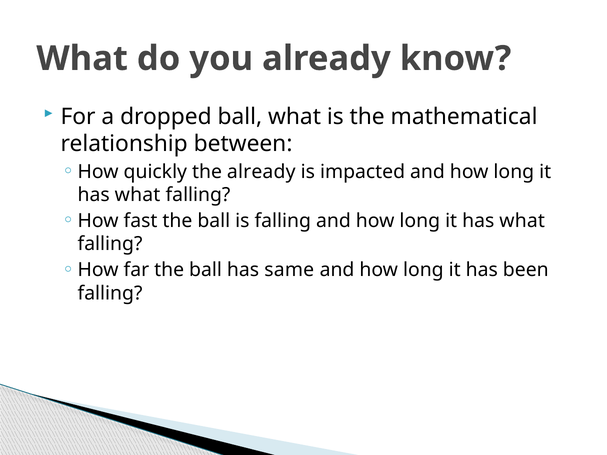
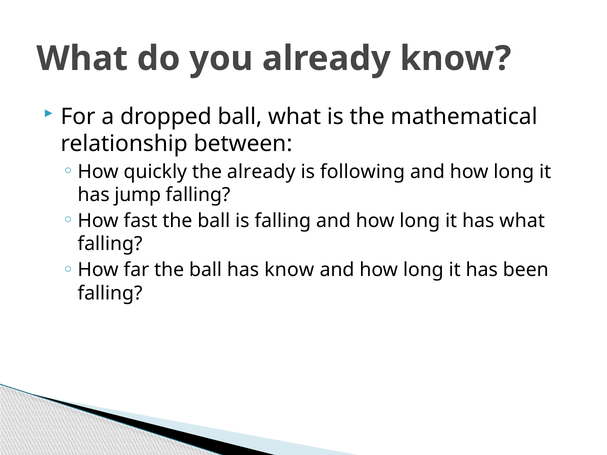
impacted: impacted -> following
what at (138, 195): what -> jump
has same: same -> know
